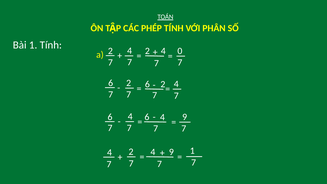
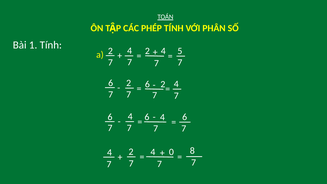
0: 0 -> 5
9 at (185, 117): 9 -> 6
4 9: 9 -> 0
1 at (192, 151): 1 -> 8
